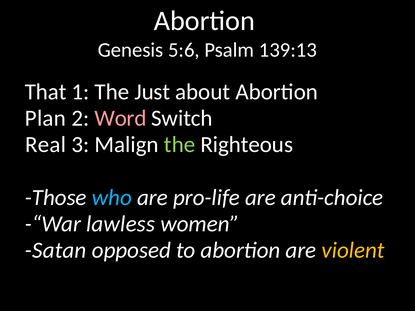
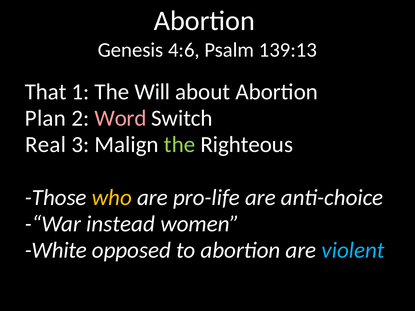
5:6: 5:6 -> 4:6
Just: Just -> Will
who colour: light blue -> yellow
lawless: lawless -> instead
Satan: Satan -> White
violent colour: yellow -> light blue
